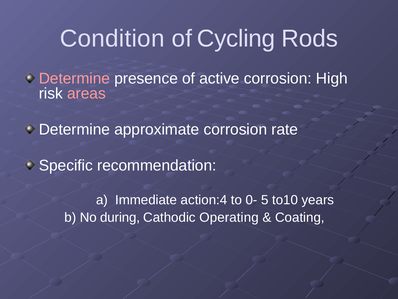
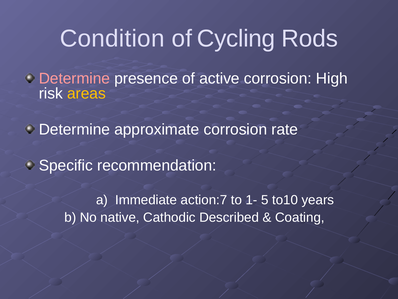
areas colour: pink -> yellow
action:4: action:4 -> action:7
0-: 0- -> 1-
during: during -> native
Operating: Operating -> Described
